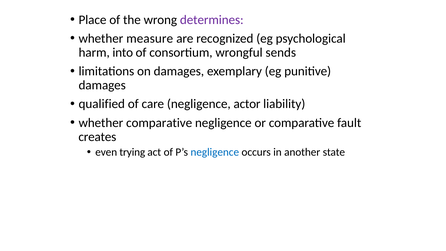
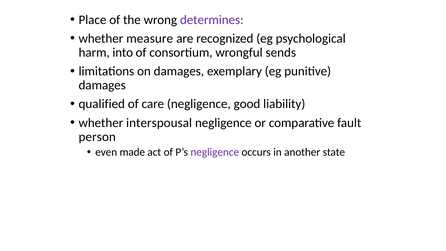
actor: actor -> good
whether comparative: comparative -> interspousal
creates: creates -> person
trying: trying -> made
negligence at (215, 152) colour: blue -> purple
